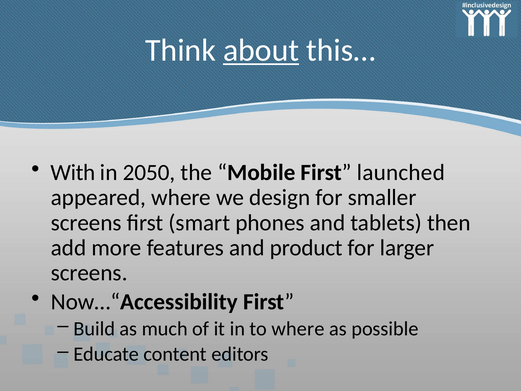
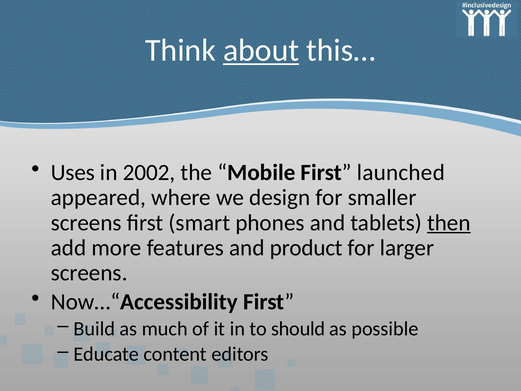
With: With -> Uses
2050: 2050 -> 2002
then underline: none -> present
to where: where -> should
